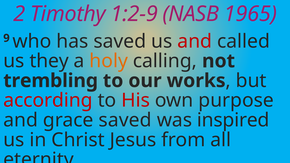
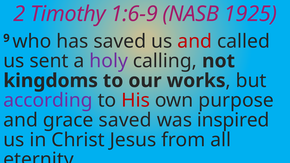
1:2-9: 1:2-9 -> 1:6-9
1965: 1965 -> 1925
they: they -> sent
holy colour: orange -> purple
trembling: trembling -> kingdoms
according colour: red -> purple
